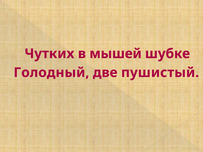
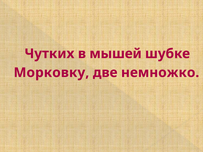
Голодный: Голодный -> Морковку
пушистый: пушистый -> немножко
